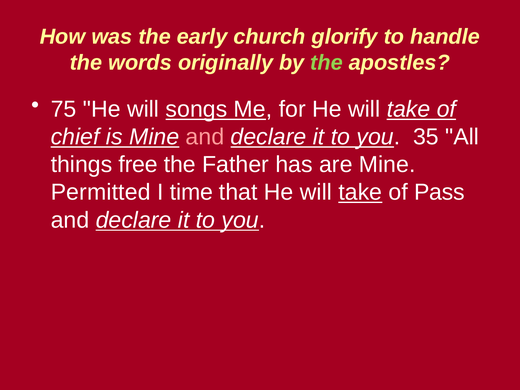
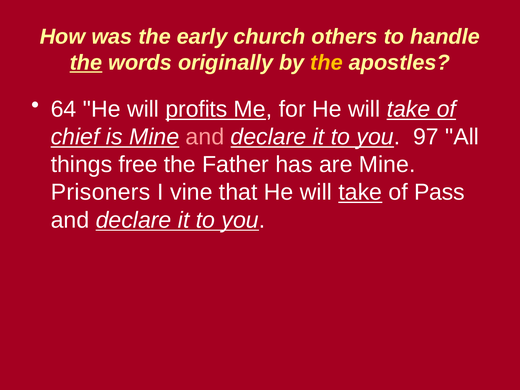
glorify: glorify -> others
the at (86, 63) underline: none -> present
the at (327, 63) colour: light green -> yellow
75: 75 -> 64
songs: songs -> profits
35: 35 -> 97
Permitted: Permitted -> Prisoners
time: time -> vine
